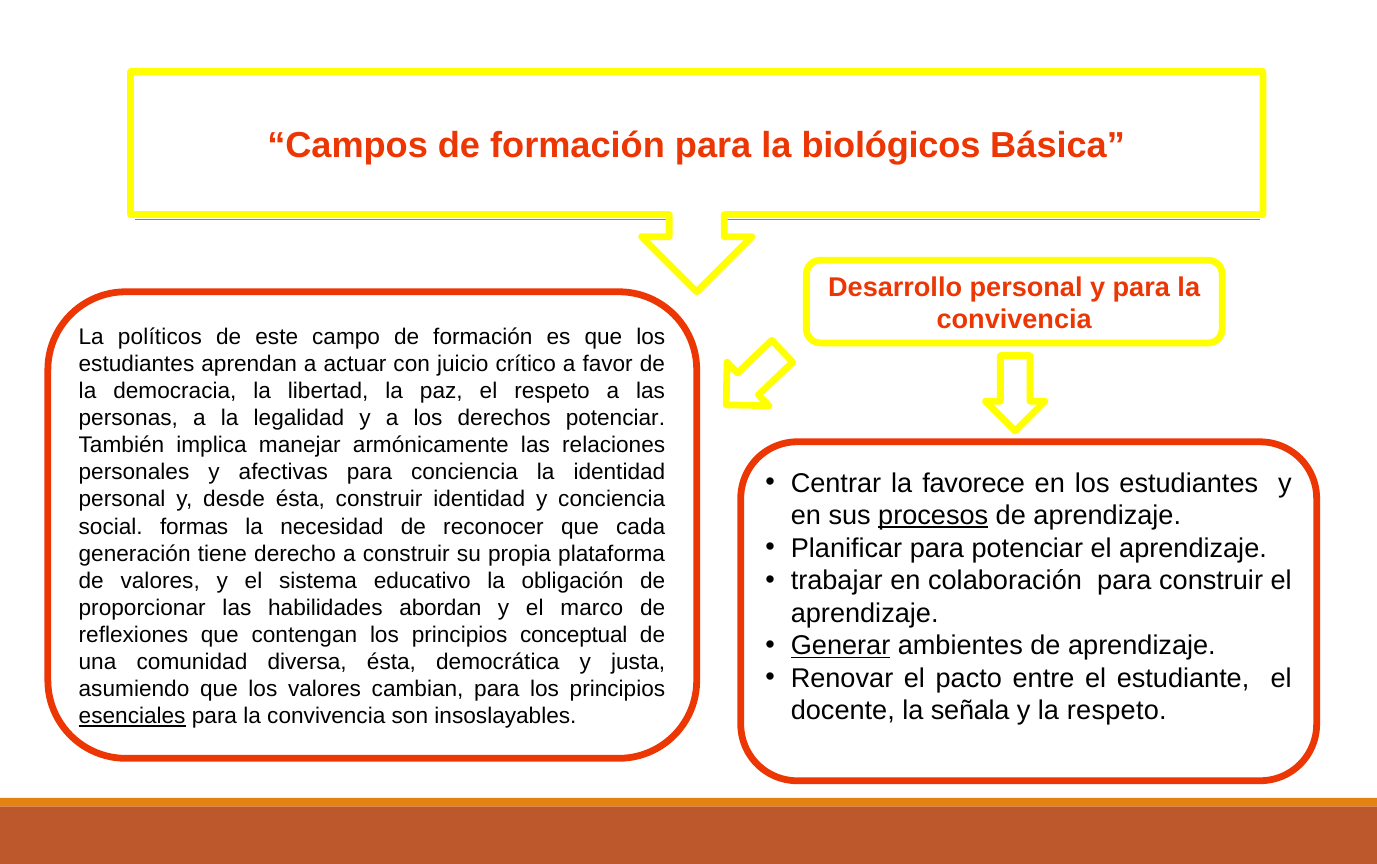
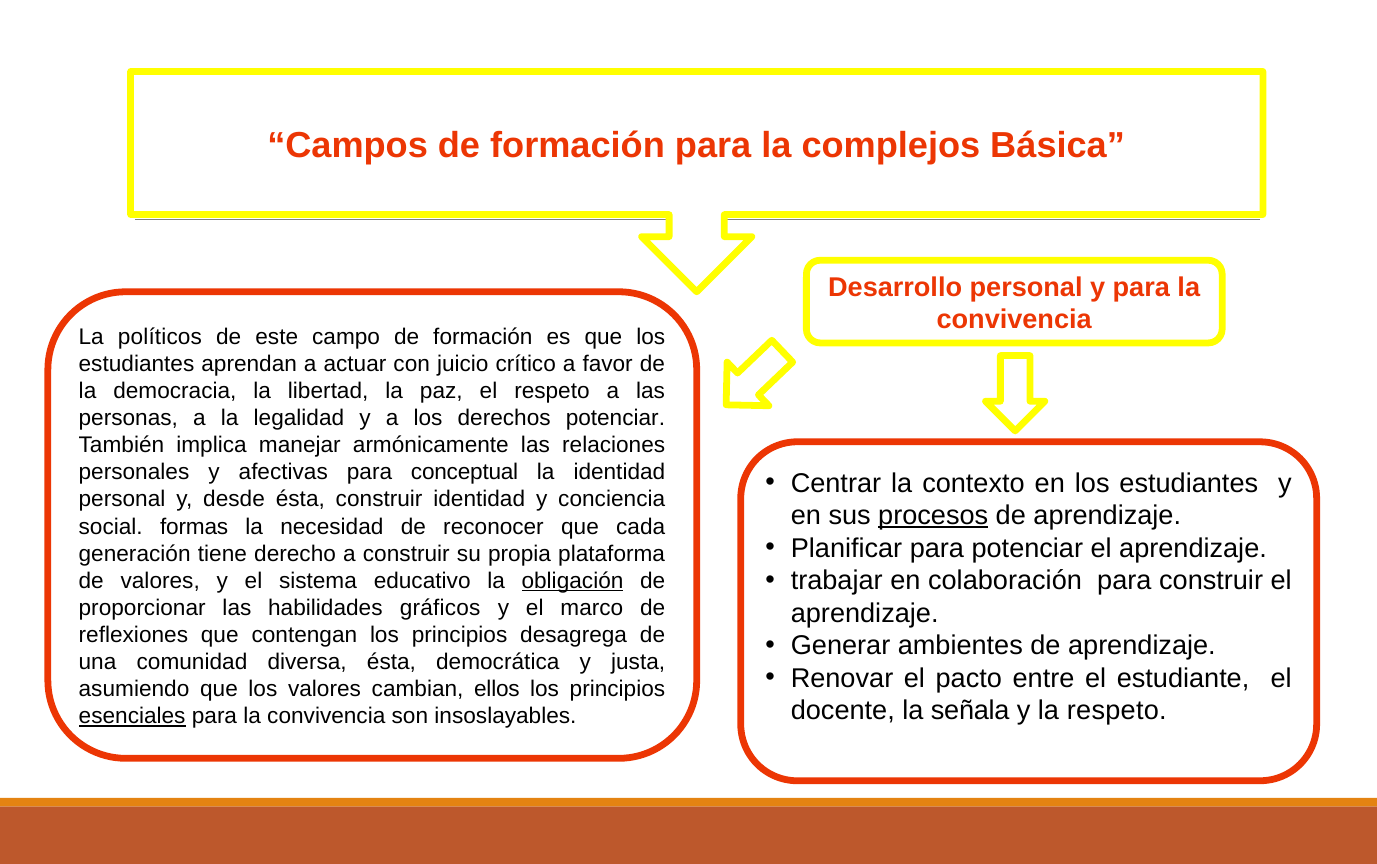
biológicos: biológicos -> complejos
para conciencia: conciencia -> conceptual
favorece: favorece -> contexto
obligación underline: none -> present
abordan: abordan -> gráficos
conceptual: conceptual -> desagrega
Generar underline: present -> none
cambian para: para -> ellos
